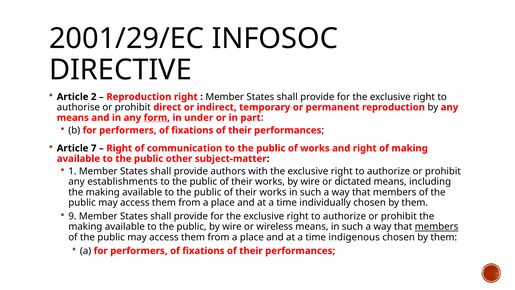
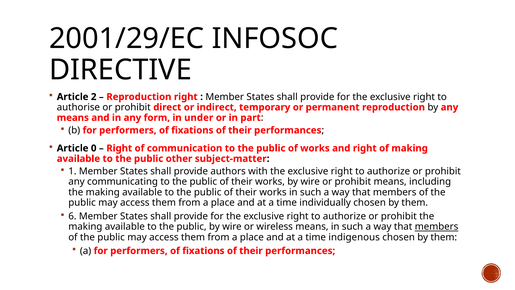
form underline: present -> none
7: 7 -> 0
establishments: establishments -> communicating
wire or dictated: dictated -> prohibit
9: 9 -> 6
